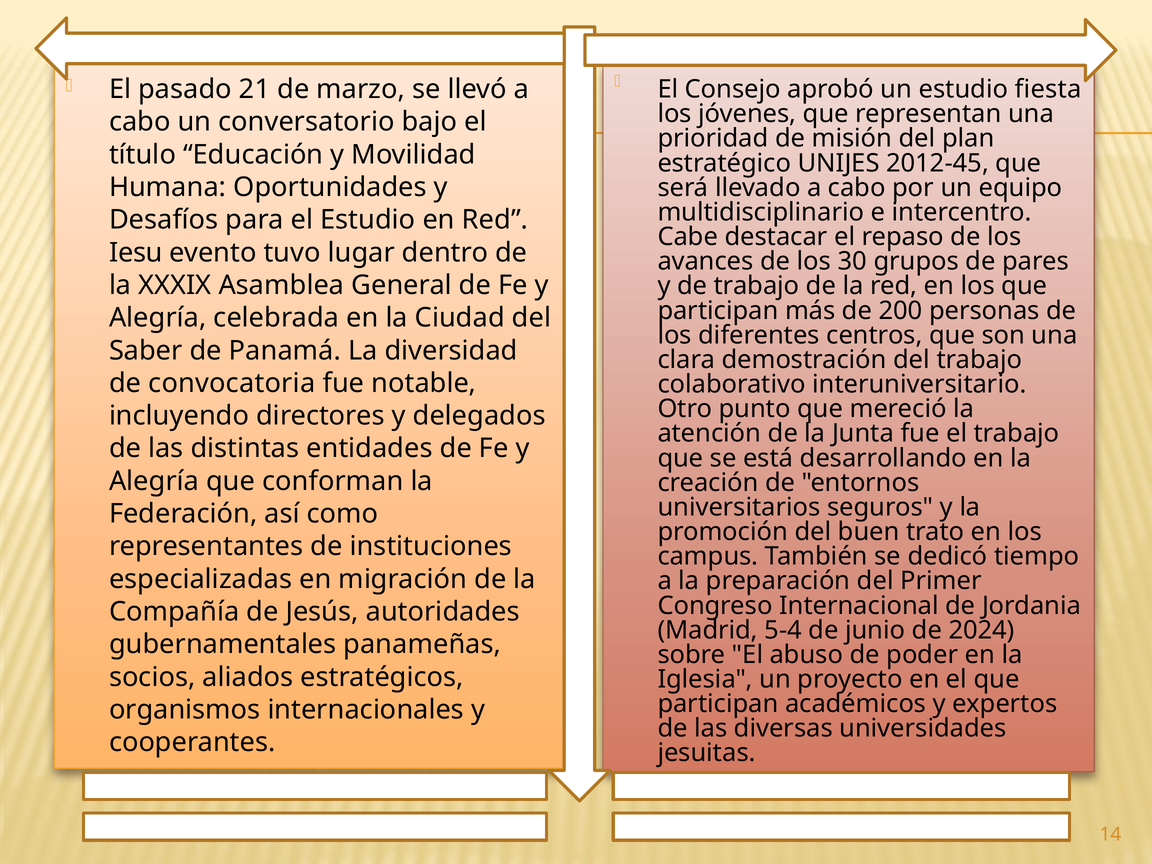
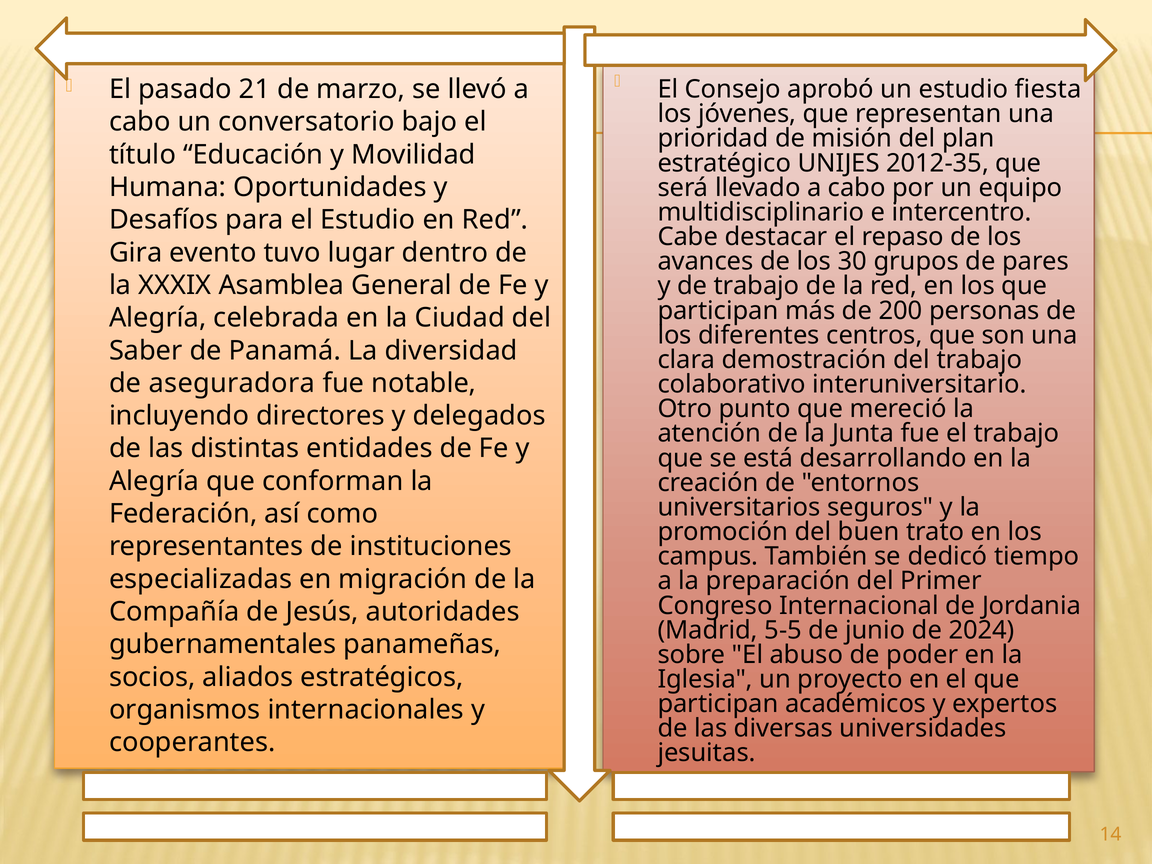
2012-45: 2012-45 -> 2012-35
Iesu: Iesu -> Gira
convocatoria: convocatoria -> aseguradora
5-4: 5-4 -> 5-5
